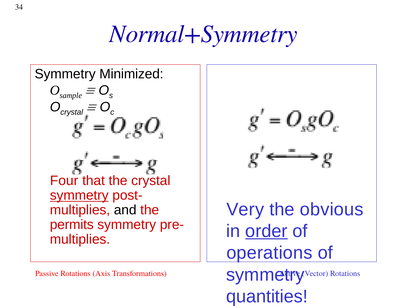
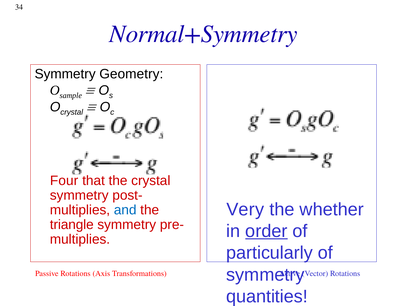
Minimized: Minimized -> Geometry
symmetry at (79, 195) underline: present -> none
obvious: obvious -> whether
and colour: black -> blue
permits: permits -> triangle
operations: operations -> particularly
